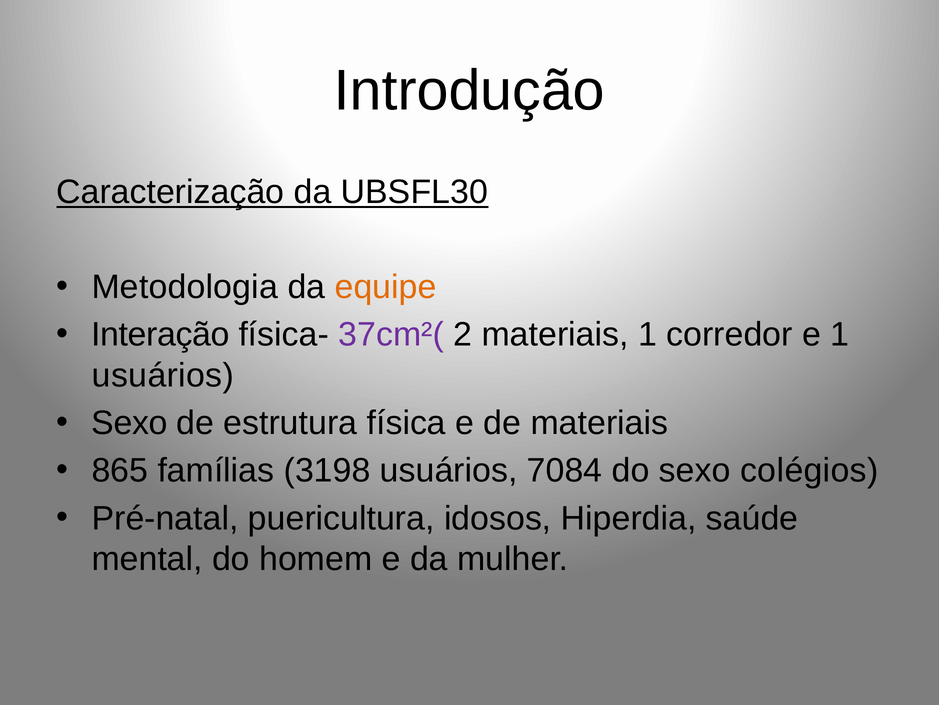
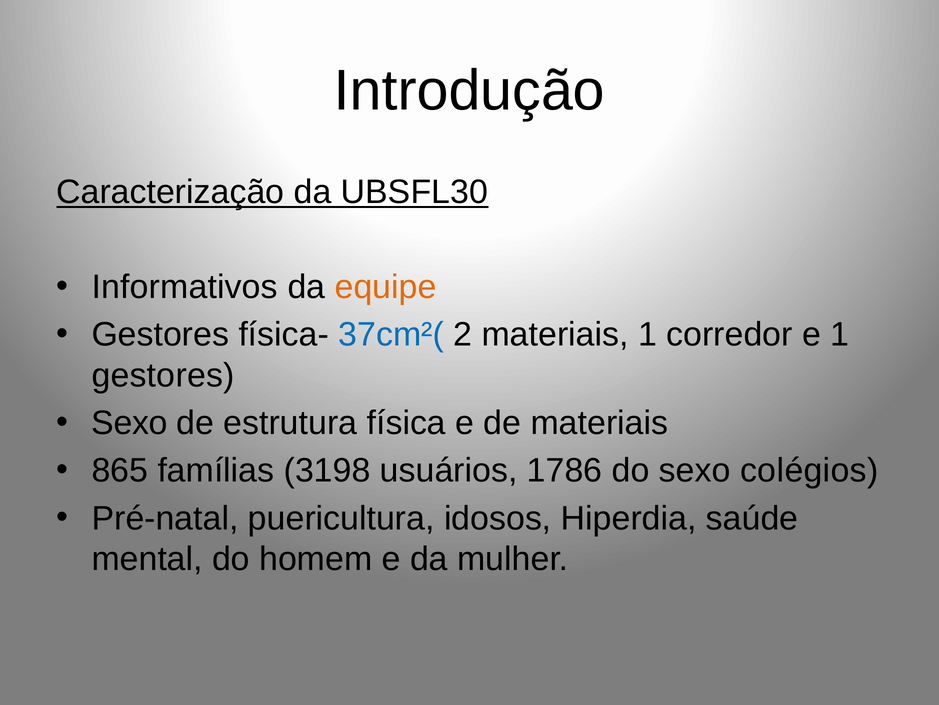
Metodologia: Metodologia -> Informativos
Interação at (161, 334): Interação -> Gestores
37cm²( colour: purple -> blue
usuários at (163, 375): usuários -> gestores
7084: 7084 -> 1786
